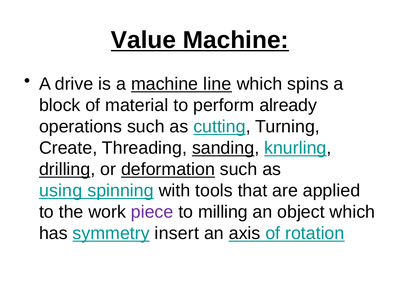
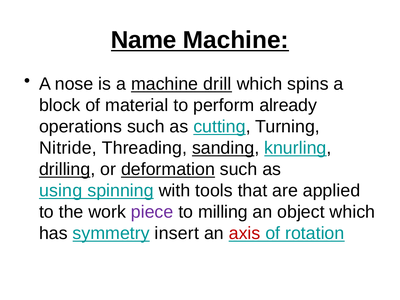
Value: Value -> Name
drive: drive -> nose
line: line -> drill
Create: Create -> Nitride
axis colour: black -> red
